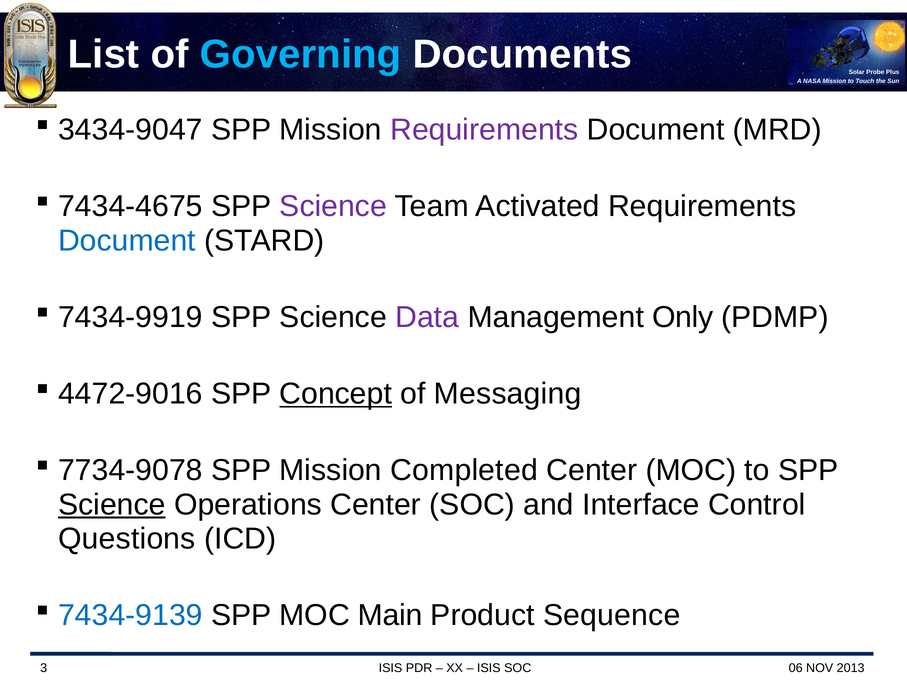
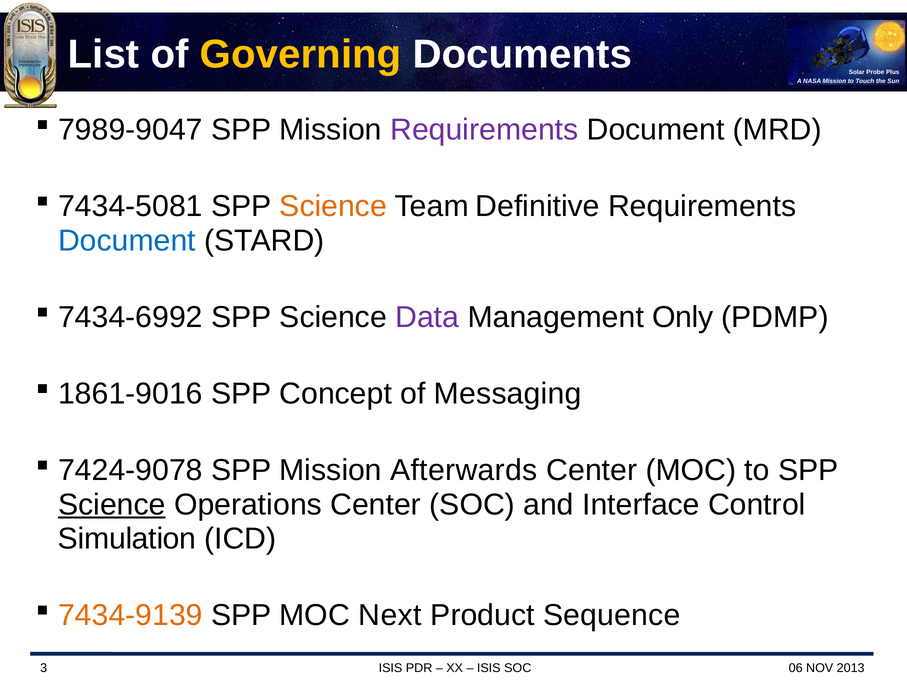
Governing colour: light blue -> yellow
3434-9047: 3434-9047 -> 7989-9047
7434-4675: 7434-4675 -> 7434-5081
Science at (333, 206) colour: purple -> orange
Activated: Activated -> Definitive
7434-9919: 7434-9919 -> 7434-6992
4472-9016: 4472-9016 -> 1861-9016
Concept underline: present -> none
7734-9078: 7734-9078 -> 7424-9078
Completed: Completed -> Afterwards
Questions: Questions -> Simulation
7434-9139 colour: blue -> orange
Main: Main -> Next
